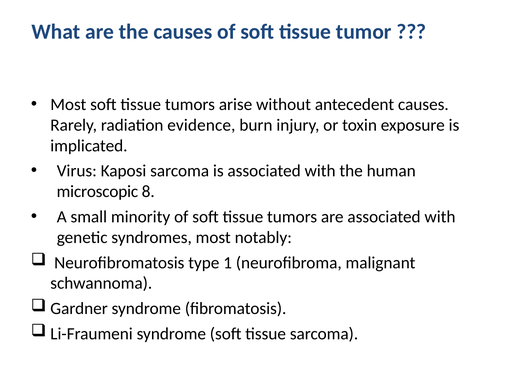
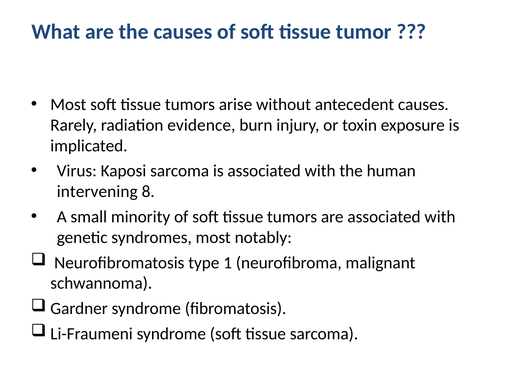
microscopic: microscopic -> intervening
